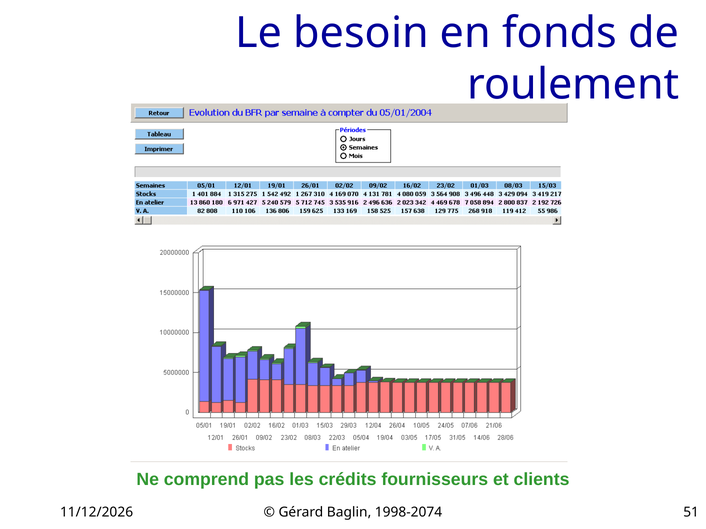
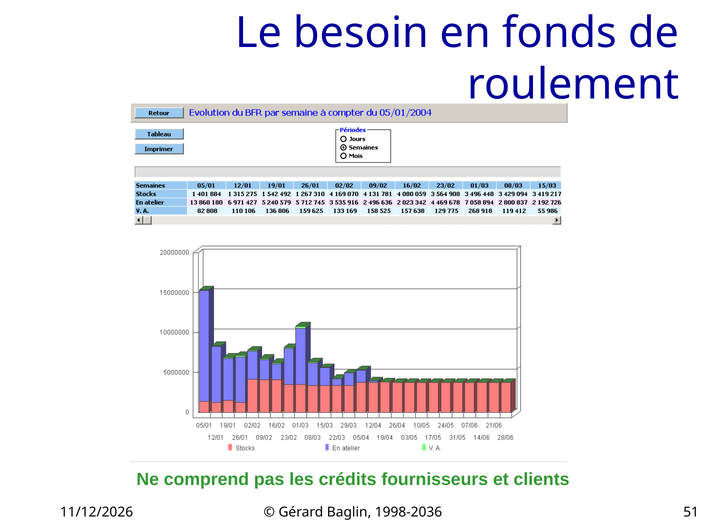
1998-2074: 1998-2074 -> 1998-2036
